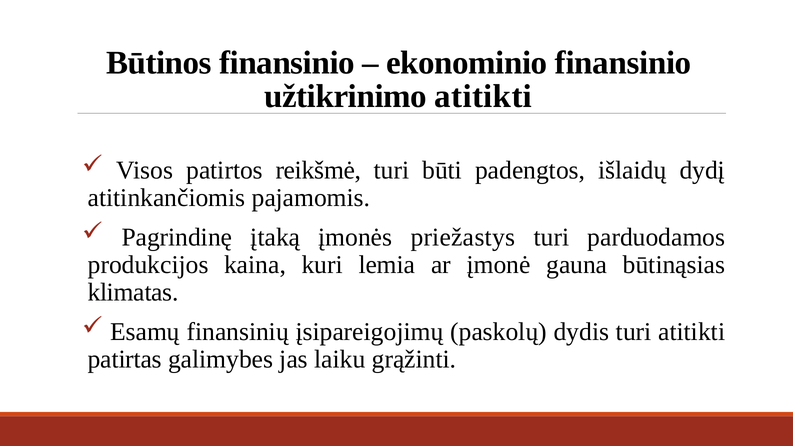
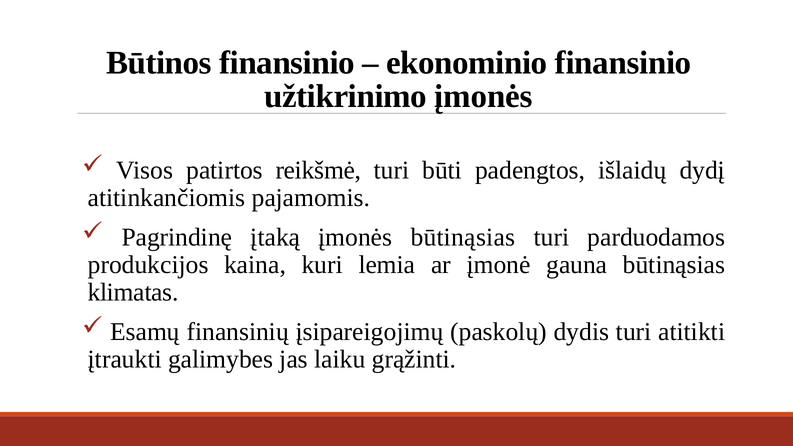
užtikrinimo atitikti: atitikti -> įmonės
įmonės priežastys: priežastys -> būtinąsias
patirtas: patirtas -> įtraukti
